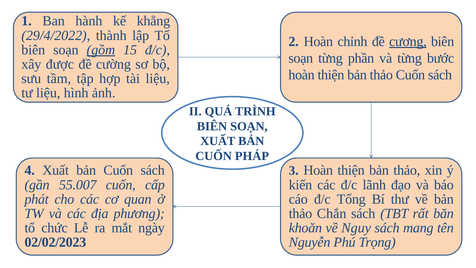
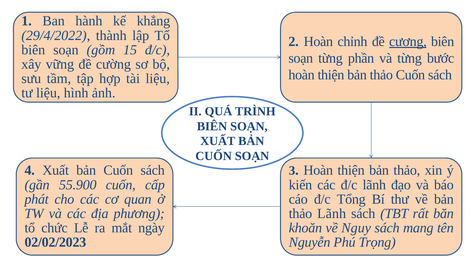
gồm underline: present -> none
được: được -> vững
CUỐN PHÁP: PHÁP -> SOẠN
55.007: 55.007 -> 55.900
thảo Chắn: Chắn -> Lãnh
